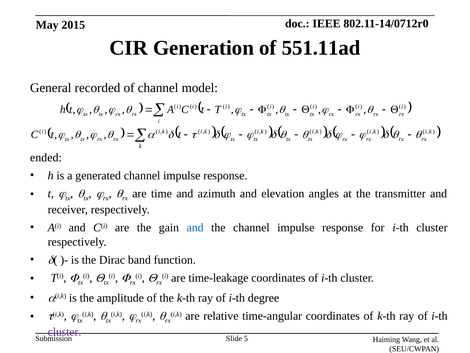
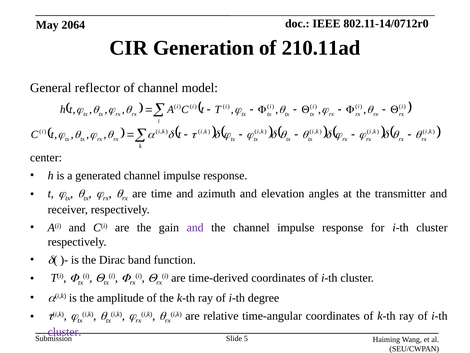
2015: 2015 -> 2064
551.11ad: 551.11ad -> 210.11ad
recorded: recorded -> reflector
ended: ended -> center
and at (195, 227) colour: blue -> purple
time-leakage: time-leakage -> time-derived
